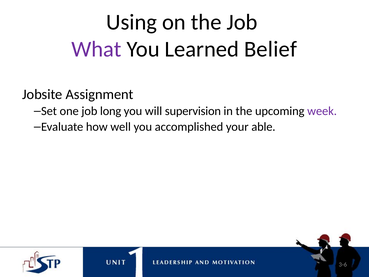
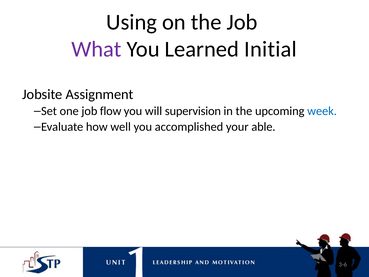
Belief: Belief -> Initial
long: long -> flow
week colour: purple -> blue
